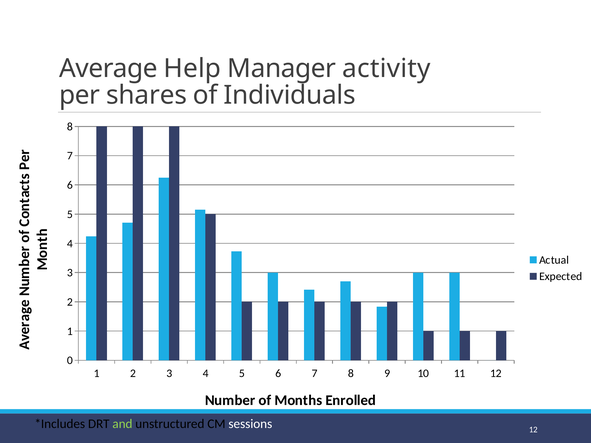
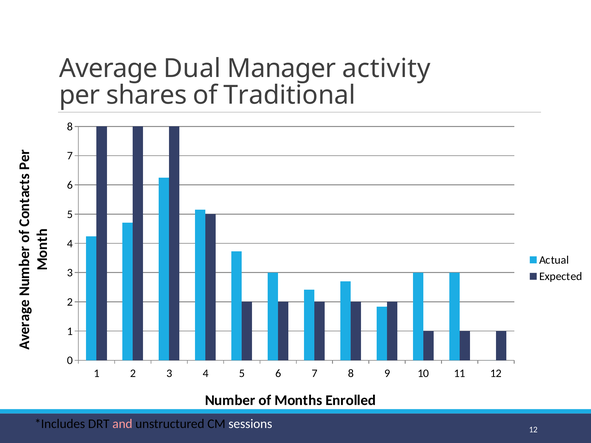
Help: Help -> Dual
Individuals: Individuals -> Traditional
and colour: light green -> pink
